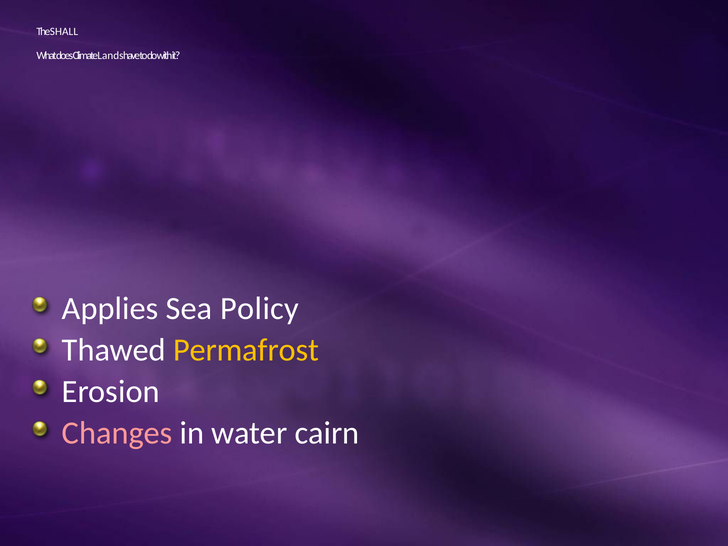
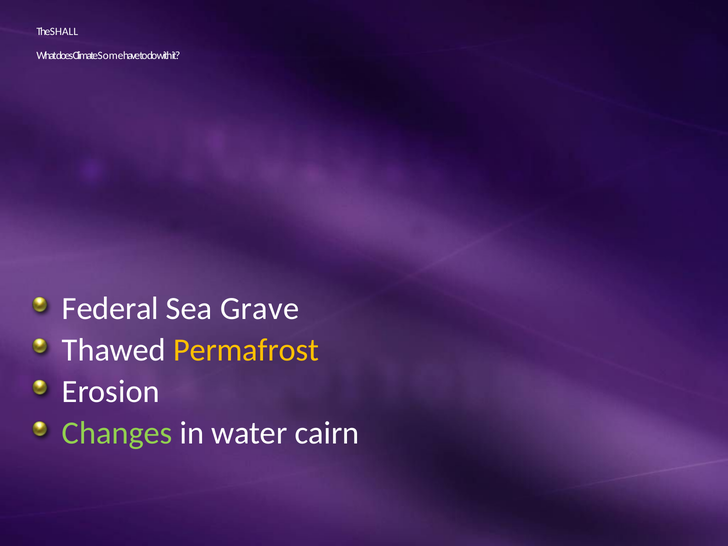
Lands: Lands -> Some
Applies: Applies -> Federal
Policy: Policy -> Grave
Changes colour: pink -> light green
